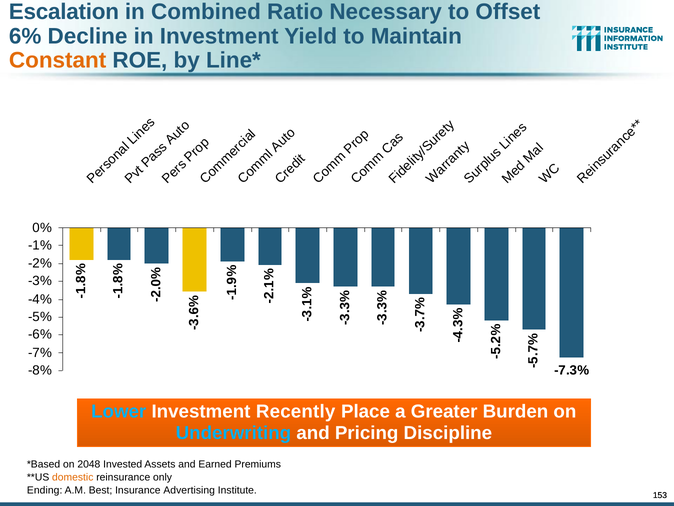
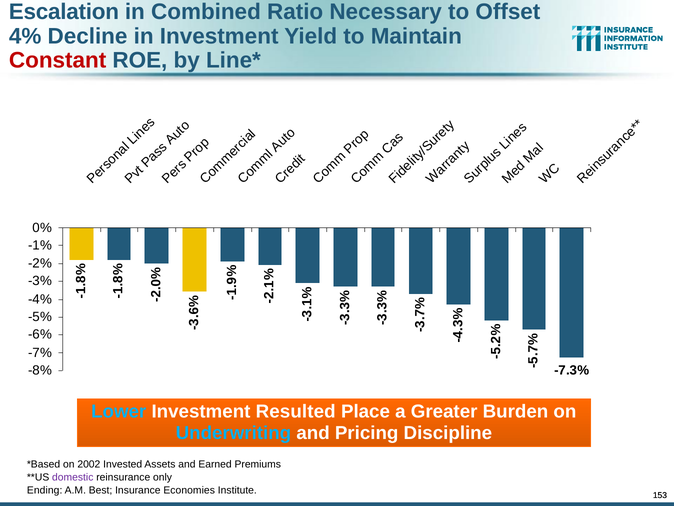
6%: 6% -> 4%
Constant colour: orange -> red
Recently: Recently -> Resulted
2048: 2048 -> 2002
domestic colour: orange -> purple
Advertising: Advertising -> Economies
